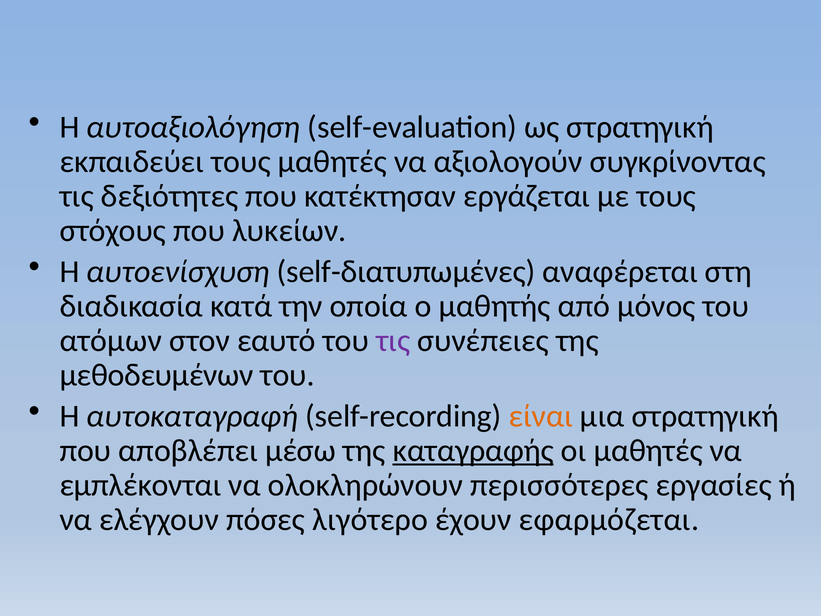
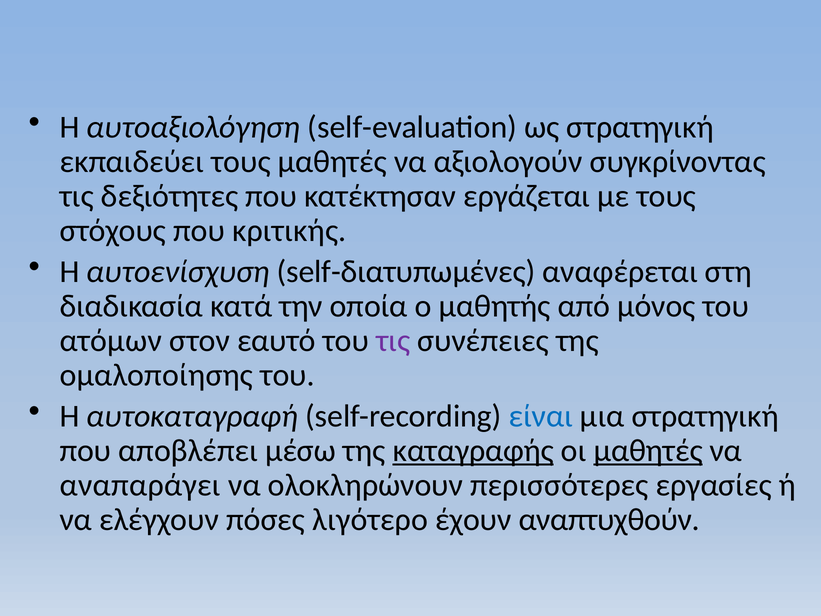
λυκείων: λυκείων -> κριτικής
μεθοδευμένων: μεθοδευμένων -> ομαλοποίησης
είναι colour: orange -> blue
μαθητές at (648, 451) underline: none -> present
εμπλέκονται: εμπλέκονται -> αναπαράγει
εφαρμόζεται: εφαρμόζεται -> αναπτυχθούν
